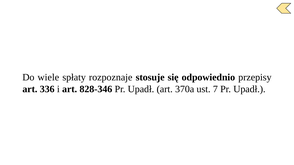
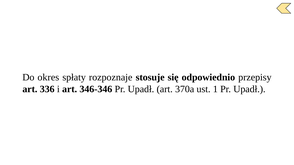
wiele: wiele -> okres
828-346: 828-346 -> 346-346
7: 7 -> 1
